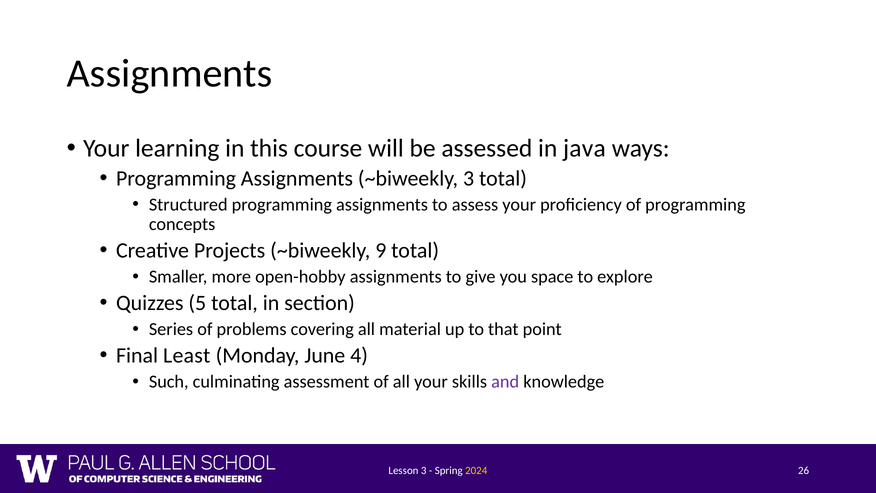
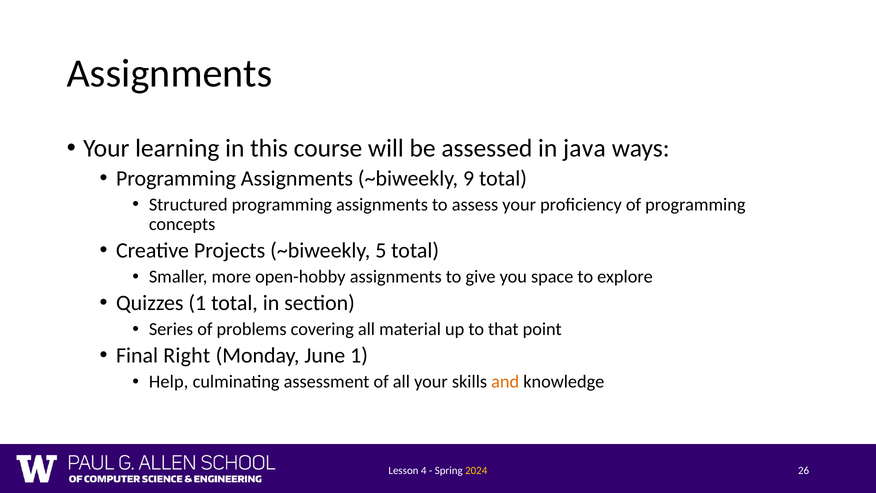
~biweekly 3: 3 -> 9
9: 9 -> 5
Quizzes 5: 5 -> 1
Least: Least -> Right
June 4: 4 -> 1
Such: Such -> Help
and colour: purple -> orange
Lesson 3: 3 -> 4
